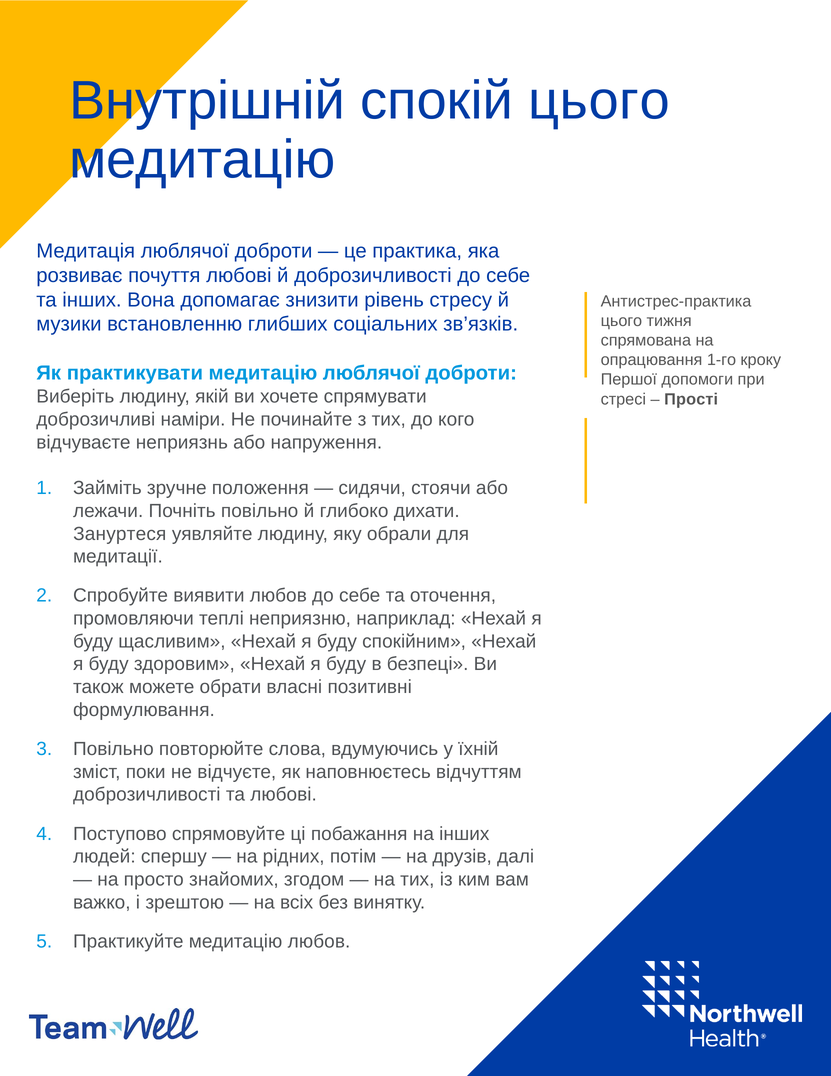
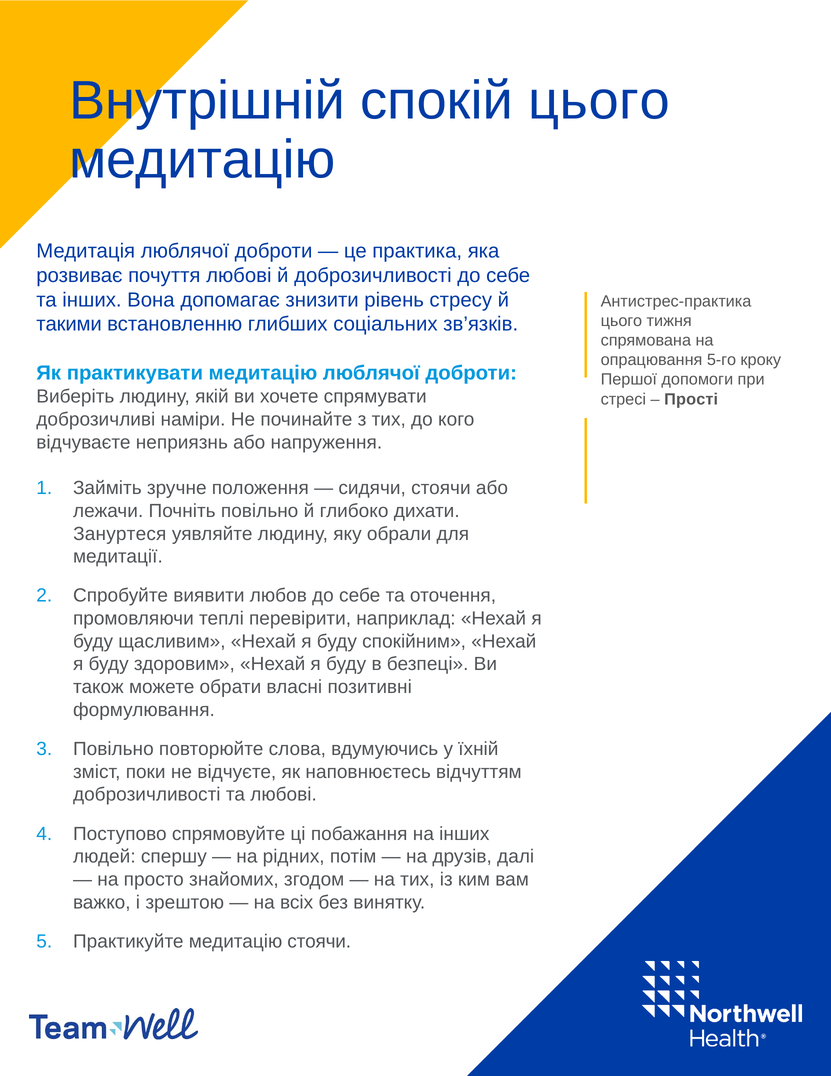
музики: музики -> такими
1-го: 1-го -> 5-го
неприязню: неприязню -> перевірити
медитацію любов: любов -> стоячи
